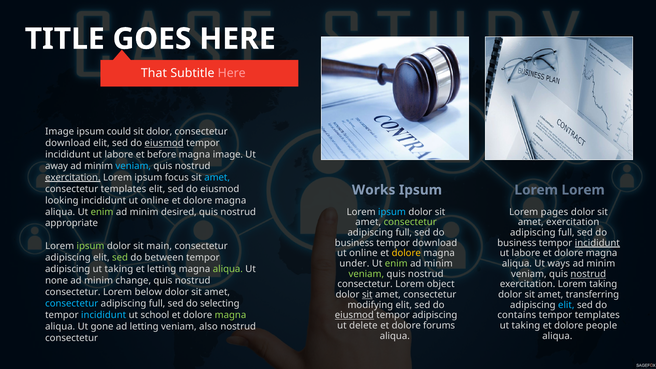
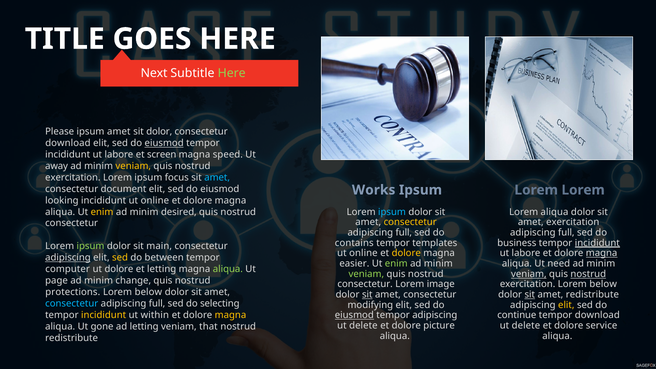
That: That -> Next
Here at (232, 73) colour: pink -> light green
Image at (60, 131): Image -> Please
ipsum could: could -> amet
before: before -> screen
magna image: image -> speed
veniam at (133, 166) colour: light blue -> yellow
exercitation at (73, 177) underline: present -> none
consectetur templates: templates -> document
enim at (102, 212) colour: light green -> yellow
Lorem pages: pages -> aliqua
consectetur at (410, 222) colour: light green -> yellow
appropriate at (72, 223): appropriate -> consectetur
business at (354, 243): business -> contains
tempor download: download -> templates
magna at (602, 253) underline: none -> present
adipiscing at (68, 258) underline: none -> present
sed at (120, 258) colour: light green -> yellow
under: under -> easier
ways: ways -> need
adipiscing at (68, 269): adipiscing -> computer
taking at (119, 269): taking -> dolore
veniam at (529, 274) underline: none -> present
none: none -> page
object: object -> image
exercitation Lorem taking: taking -> below
consectetur at (73, 292): consectetur -> protections
sit at (530, 295) underline: none -> present
amet transferring: transferring -> redistribute
elit at (566, 305) colour: light blue -> yellow
incididunt at (104, 315) colour: light blue -> yellow
school: school -> within
magna at (230, 315) colour: light green -> yellow
contains: contains -> continue
tempor templates: templates -> download
forums: forums -> picture
taking at (526, 326): taking -> delete
people: people -> service
also: also -> that
consectetur at (72, 338): consectetur -> redistribute
